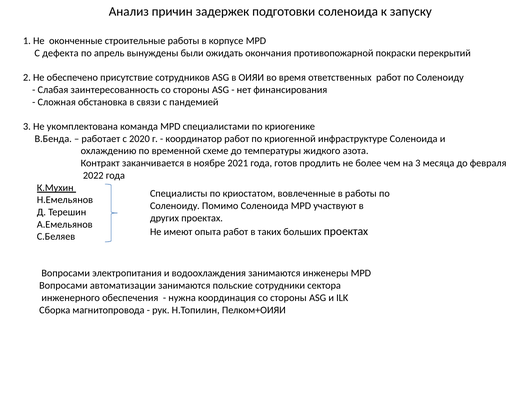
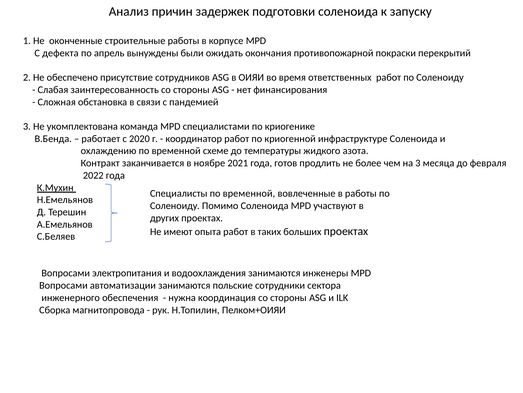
Специалисты по криостатом: криостатом -> временной
